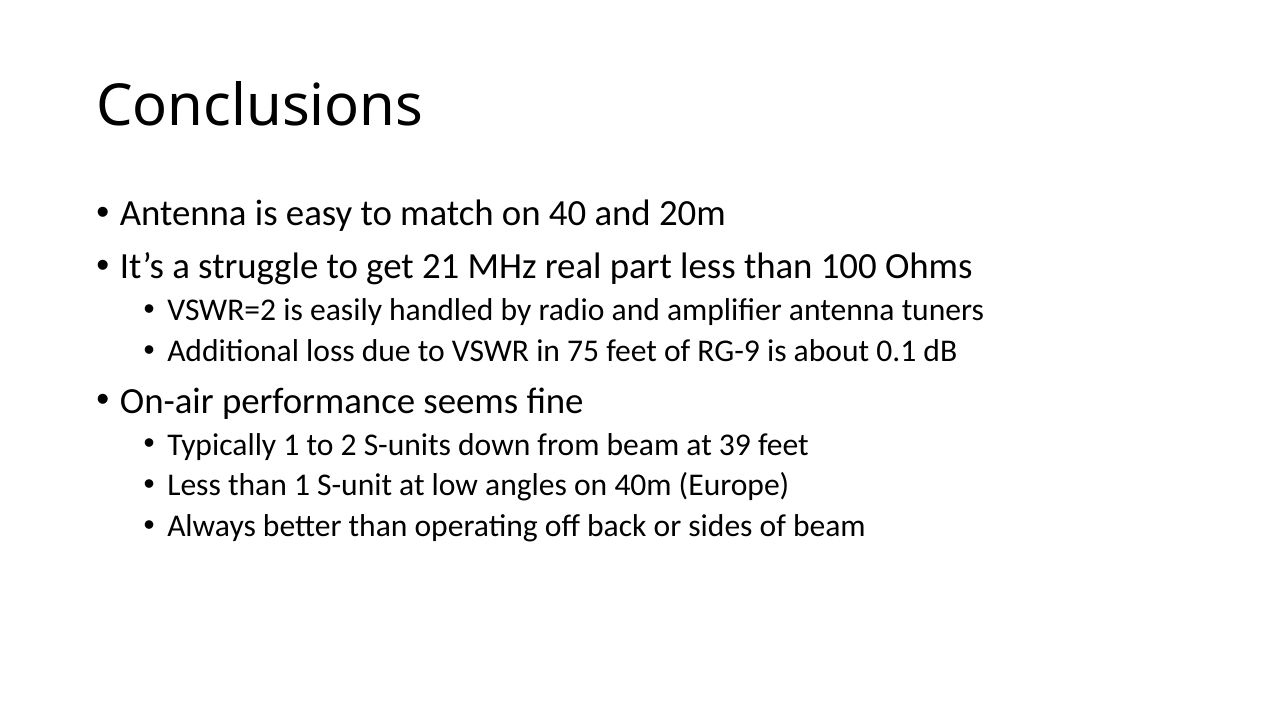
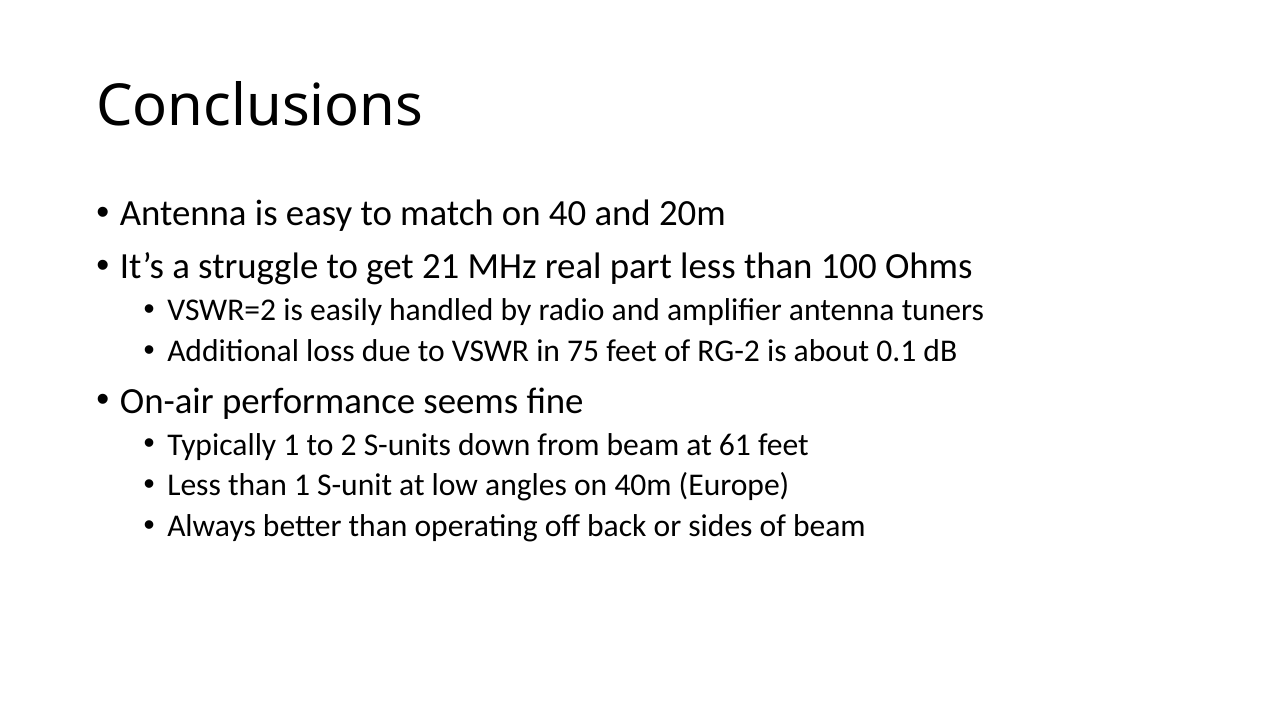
RG-9: RG-9 -> RG-2
39: 39 -> 61
